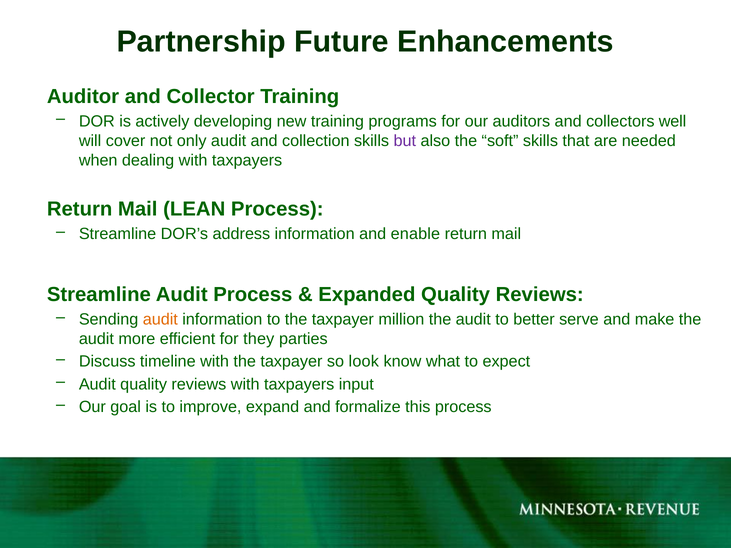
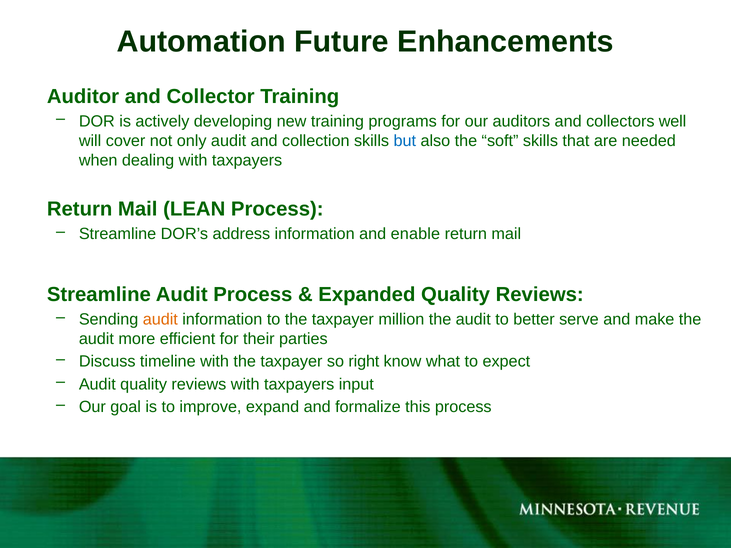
Partnership: Partnership -> Automation
but colour: purple -> blue
they: they -> their
look: look -> right
